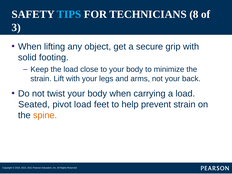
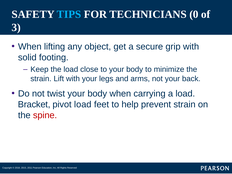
8: 8 -> 0
Seated: Seated -> Bracket
spine colour: orange -> red
